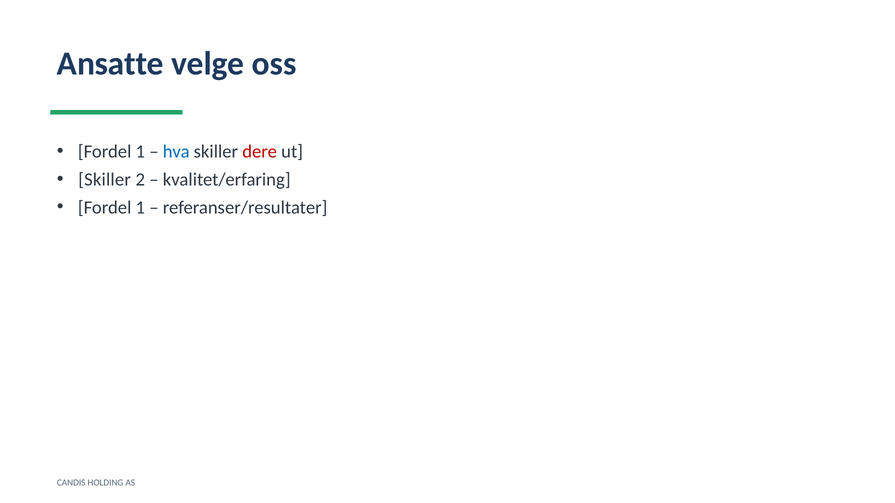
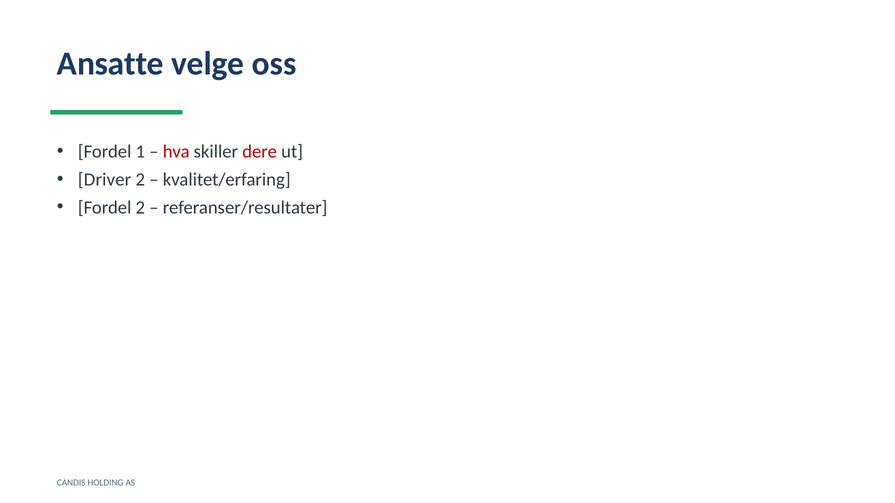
hva colour: blue -> red
Skiller at (105, 180): Skiller -> Driver
1 at (140, 208): 1 -> 2
